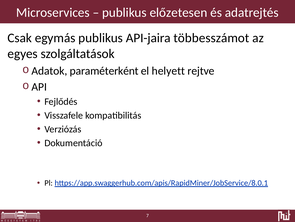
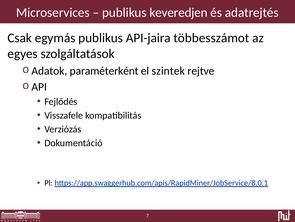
előzetesen: előzetesen -> keveredjen
helyett: helyett -> szintek
